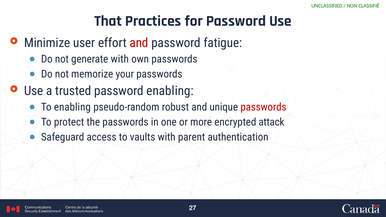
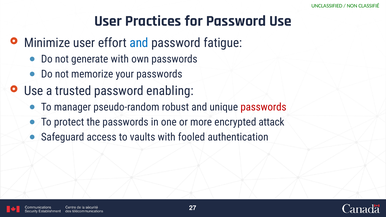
That at (108, 21): That -> User
and at (139, 43) colour: red -> blue
To enabling: enabling -> manager
parent: parent -> fooled
